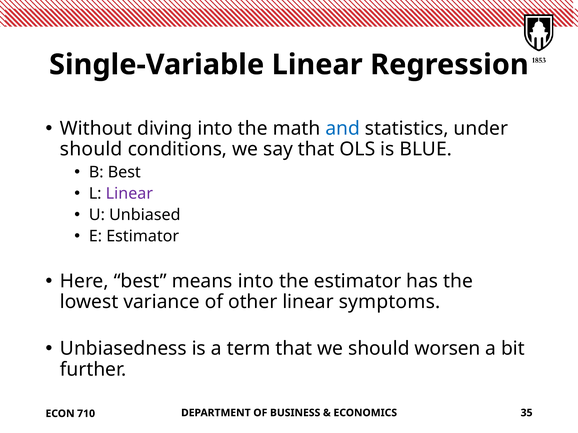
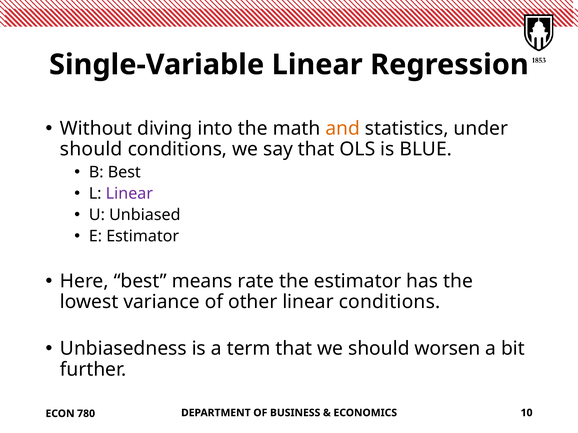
and colour: blue -> orange
means into: into -> rate
linear symptoms: symptoms -> conditions
35: 35 -> 10
710: 710 -> 780
